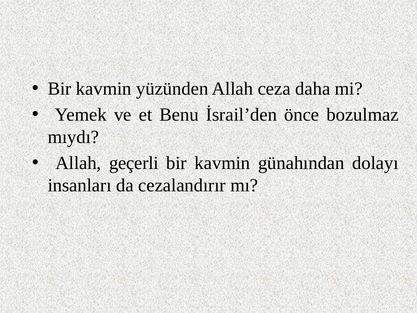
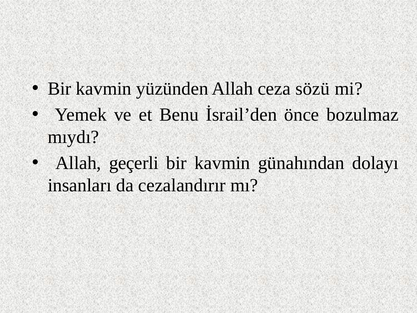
daha: daha -> sözü
